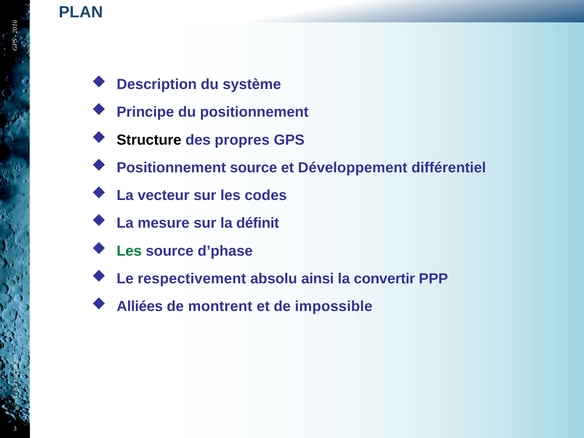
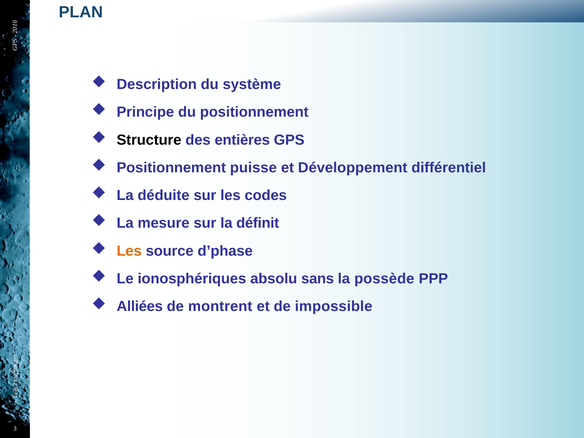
propres: propres -> entières
Positionnement source: source -> puisse
vecteur: vecteur -> déduite
Les at (129, 251) colour: green -> orange
respectivement: respectivement -> ionosphériques
ainsi: ainsi -> sans
convertir: convertir -> possède
